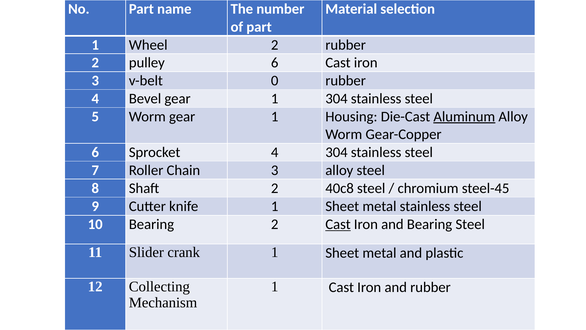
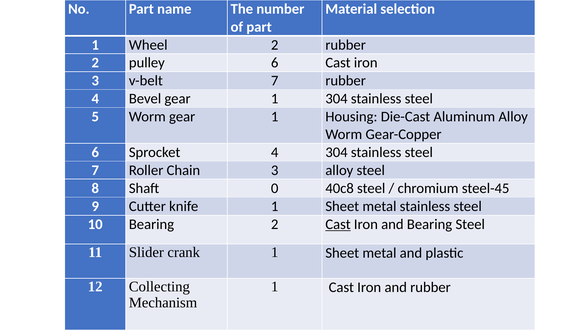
v-belt 0: 0 -> 7
Aluminum underline: present -> none
Shaft 2: 2 -> 0
